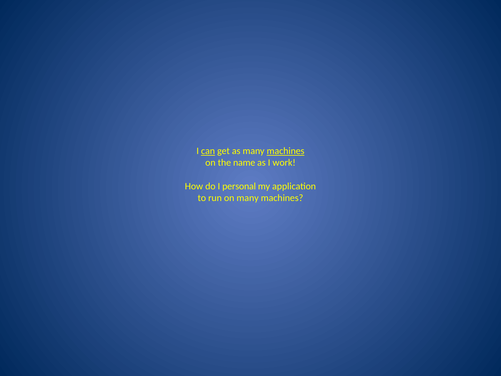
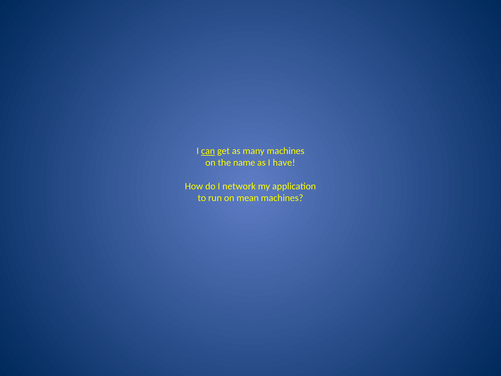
machines at (286, 151) underline: present -> none
work: work -> have
personal: personal -> network
on many: many -> mean
